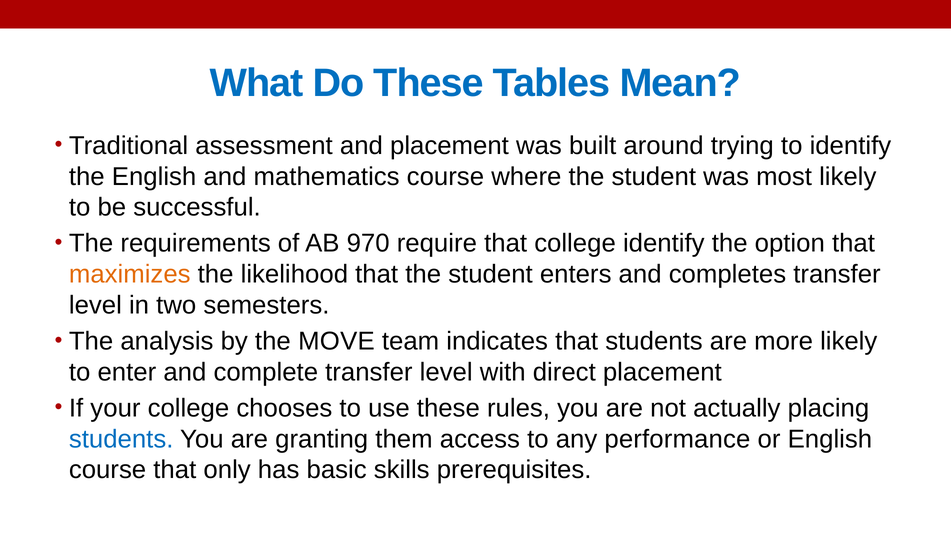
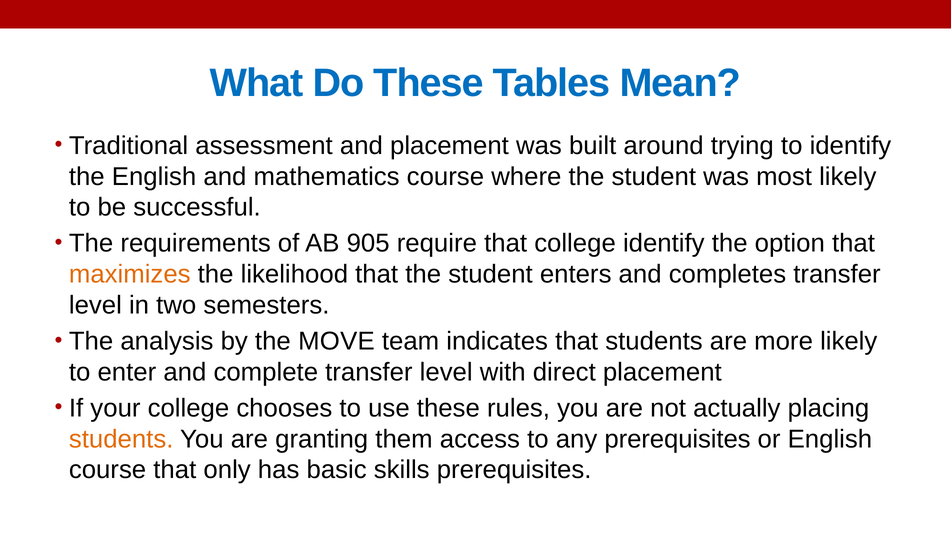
970: 970 -> 905
students at (121, 439) colour: blue -> orange
any performance: performance -> prerequisites
